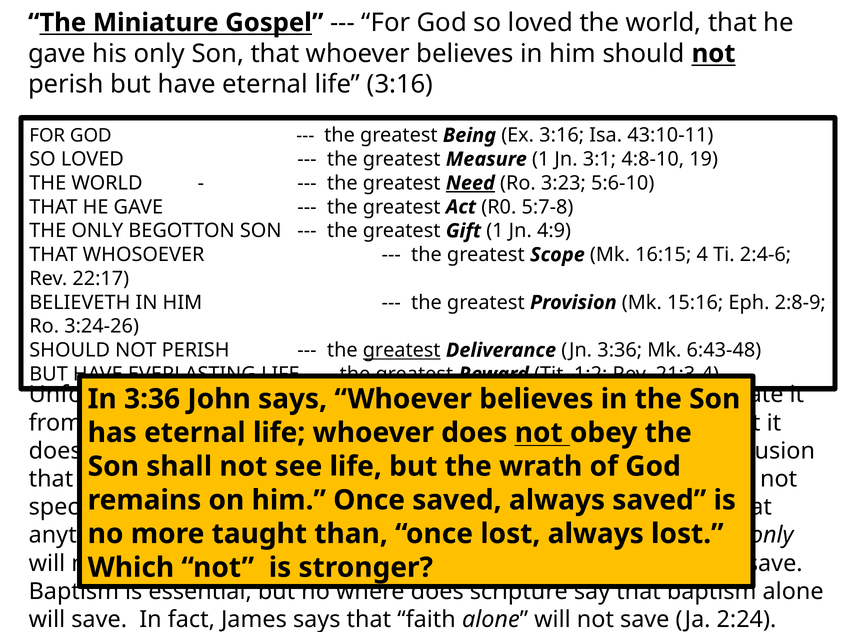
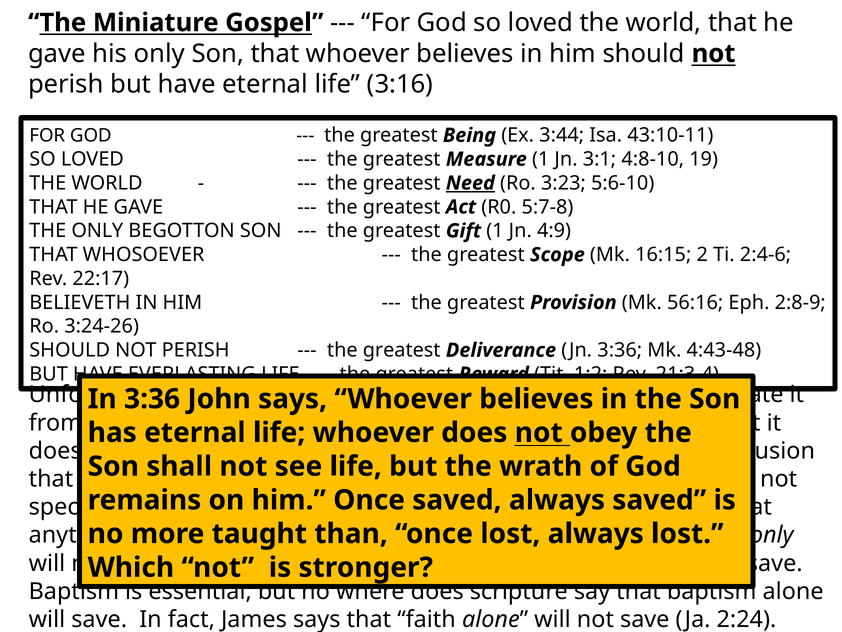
Ex 3:16: 3:16 -> 3:44
4: 4 -> 2
15:16: 15:16 -> 56:16
greatest at (402, 350) underline: present -> none
6:43-48: 6:43-48 -> 4:43-48
